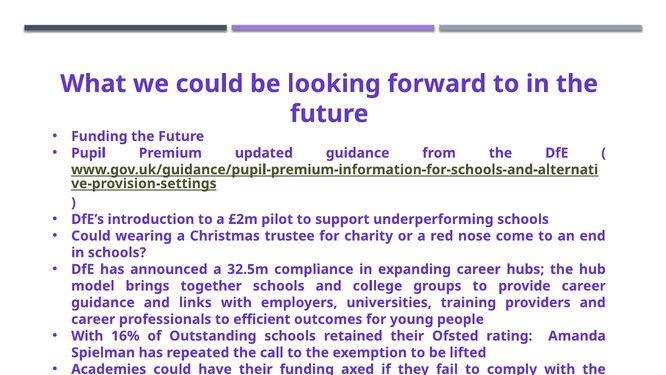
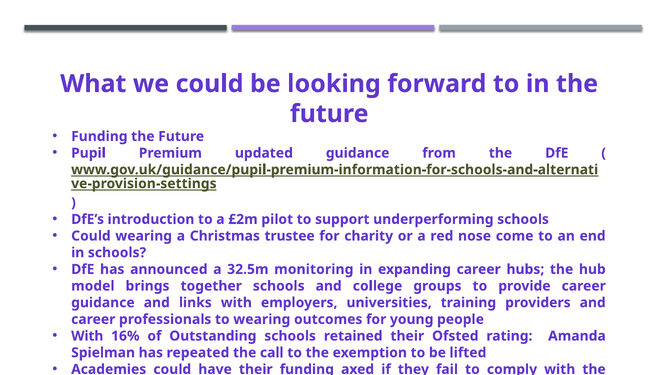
compliance: compliance -> monitoring
to efficient: efficient -> wearing
